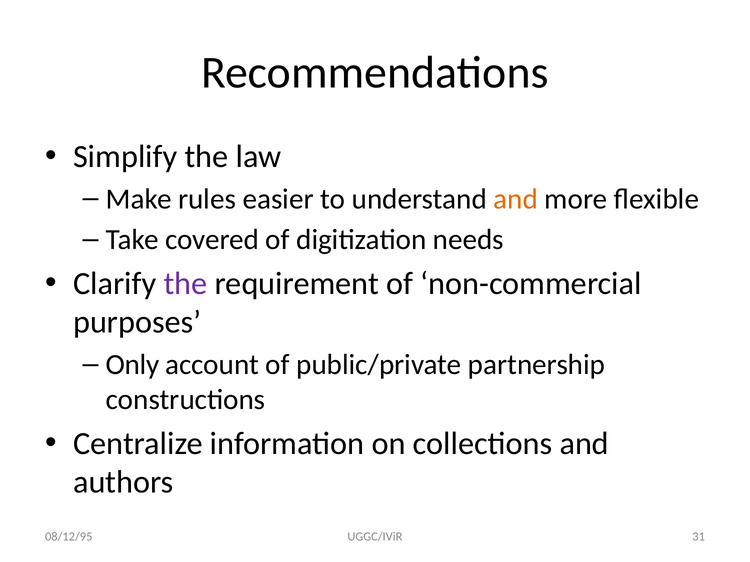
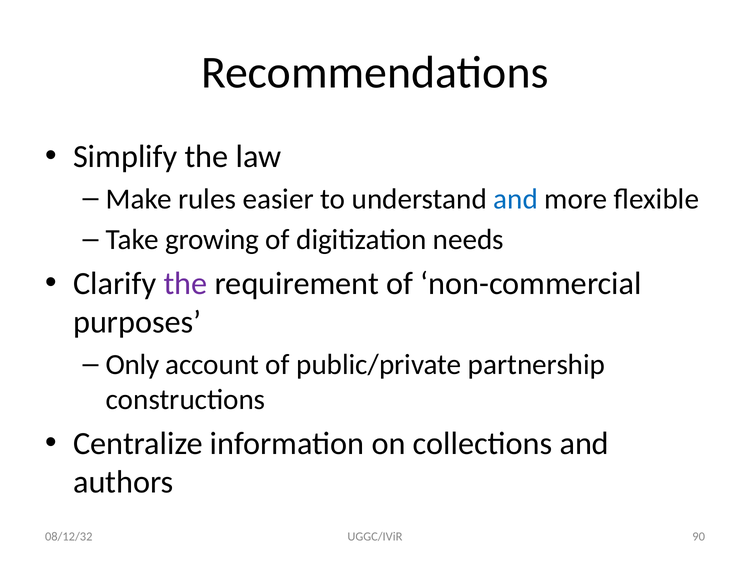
and at (516, 199) colour: orange -> blue
covered: covered -> growing
31: 31 -> 90
08/12/95: 08/12/95 -> 08/12/32
